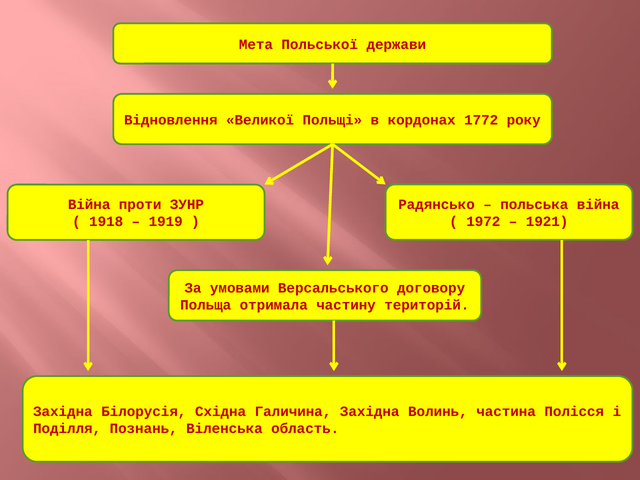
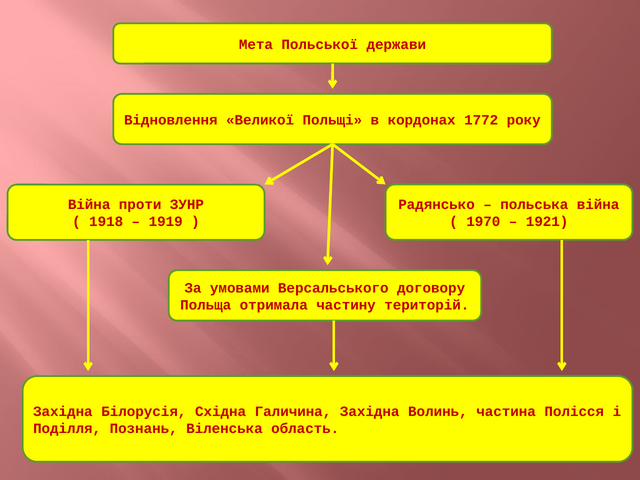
1972: 1972 -> 1970
